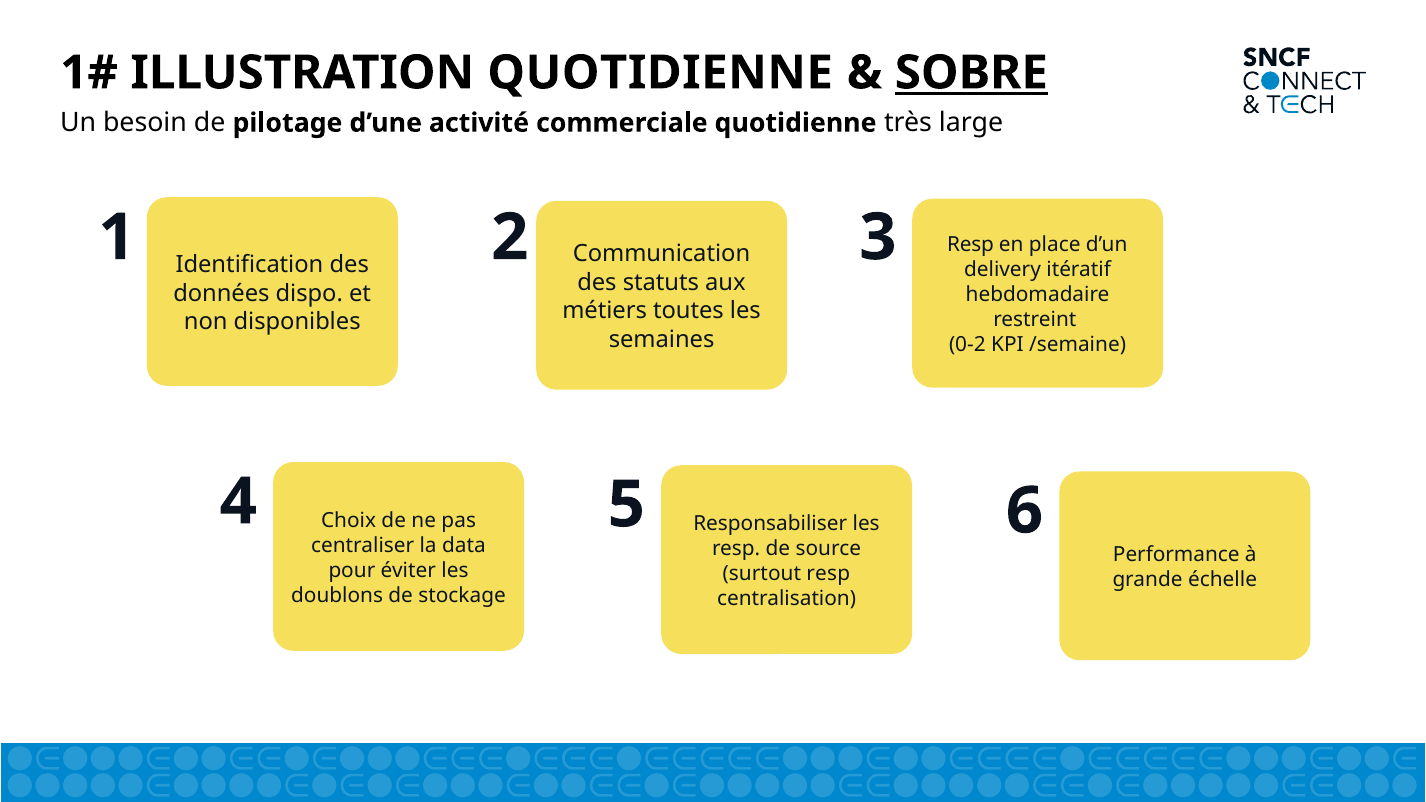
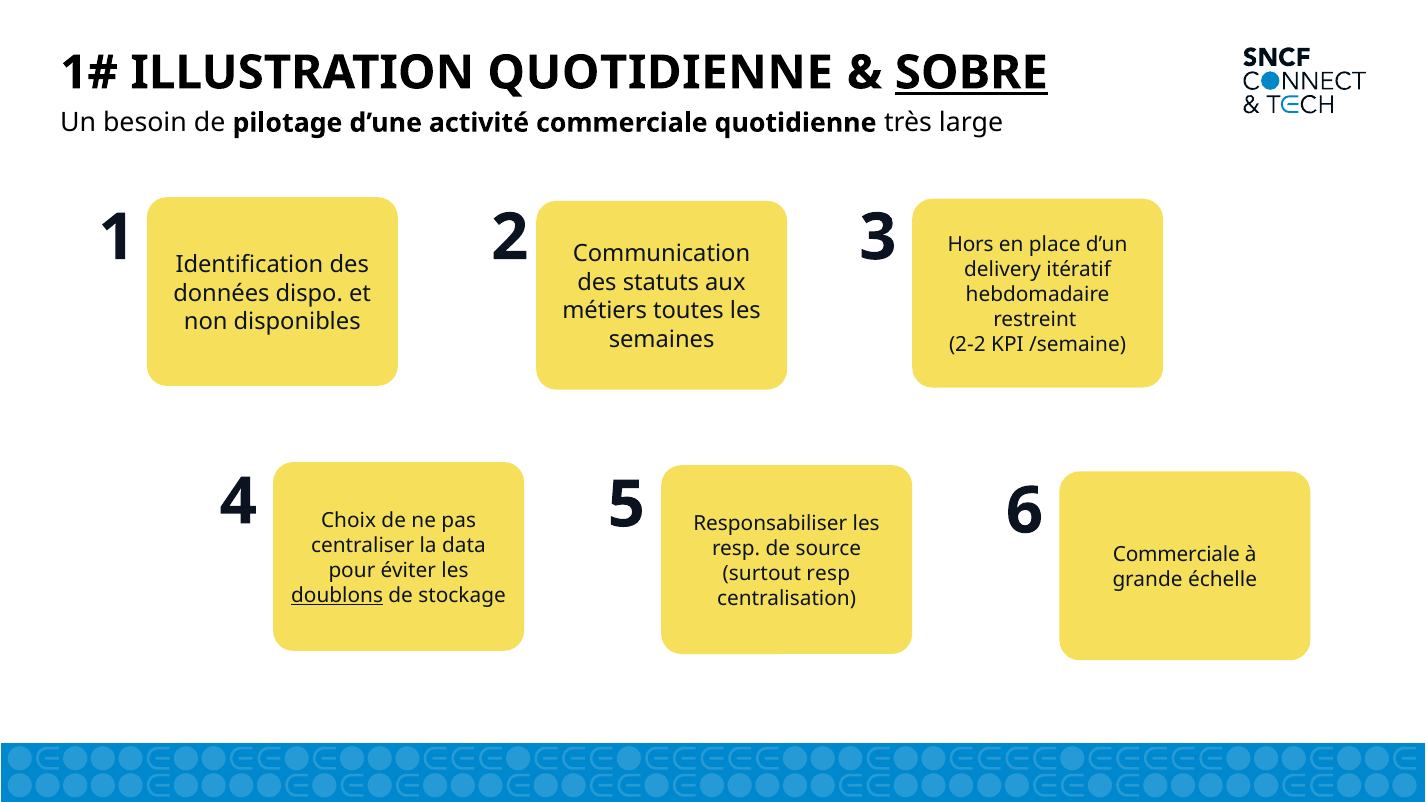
3 Resp: Resp -> Hors
0-2: 0-2 -> 2-2
6 Performance: Performance -> Commerciale
doublons underline: none -> present
